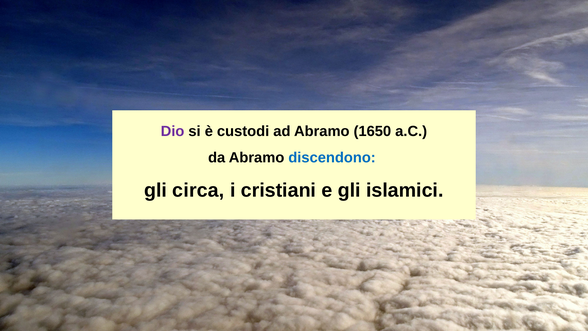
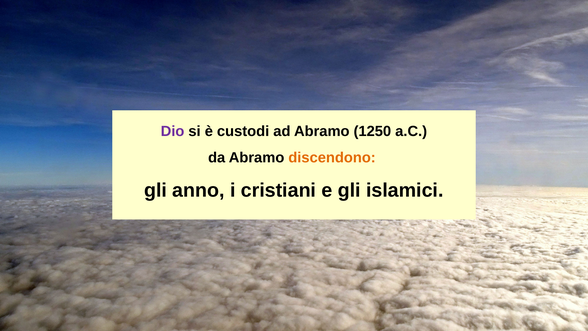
1650: 1650 -> 1250
discendono colour: blue -> orange
circa: circa -> anno
